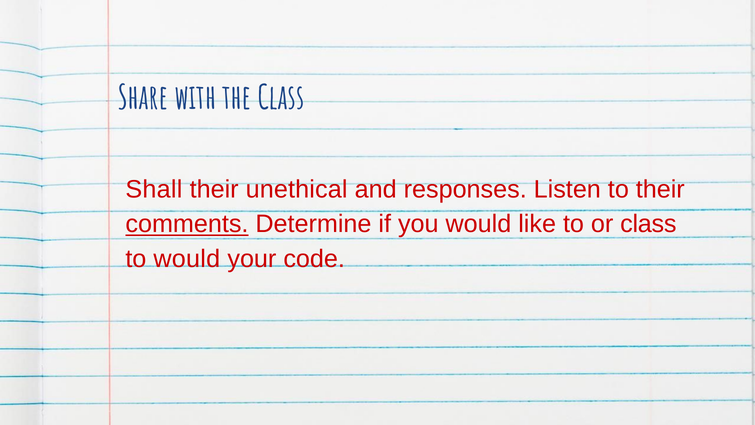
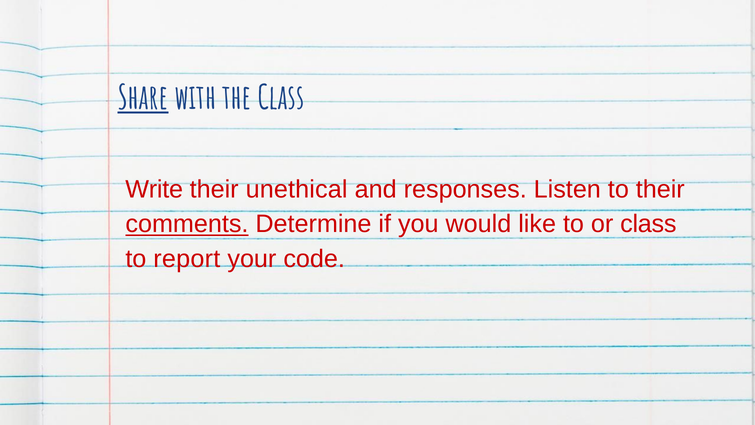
Share underline: none -> present
Shall: Shall -> Write
to would: would -> report
